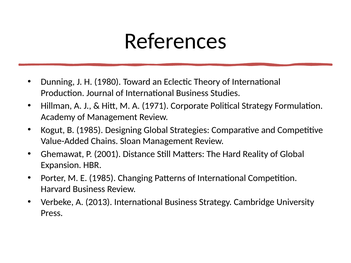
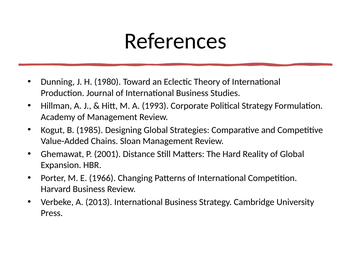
1971: 1971 -> 1993
E 1985: 1985 -> 1966
